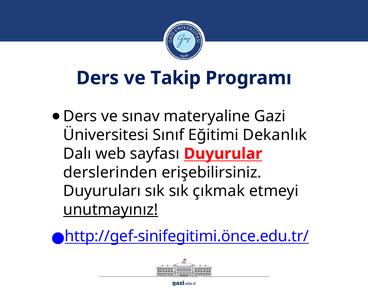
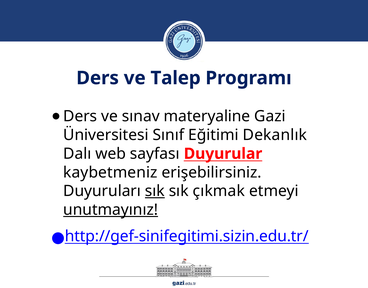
Takip: Takip -> Talep
derslerinden: derslerinden -> kaybetmeniz
sık at (155, 191) underline: none -> present
http://gef-sinifegitimi.önce.edu.tr/: http://gef-sinifegitimi.önce.edu.tr/ -> http://gef-sinifegitimi.sizin.edu.tr/
